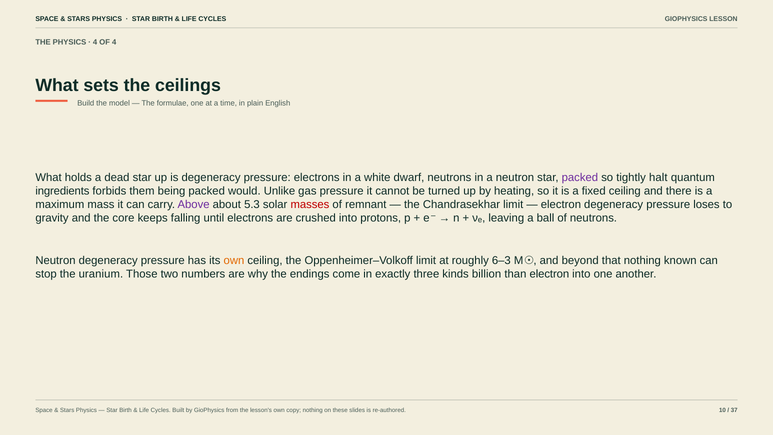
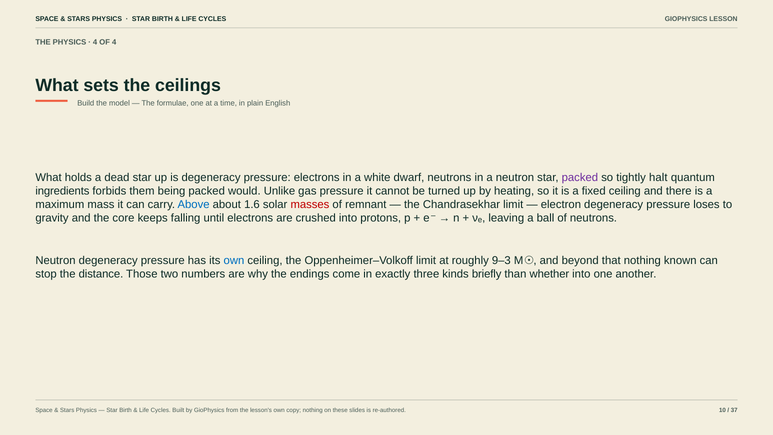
Above colour: purple -> blue
5.3: 5.3 -> 1.6
own at (234, 260) colour: orange -> blue
6–3: 6–3 -> 9–3
uranium: uranium -> distance
billion: billion -> briefly
than electron: electron -> whether
